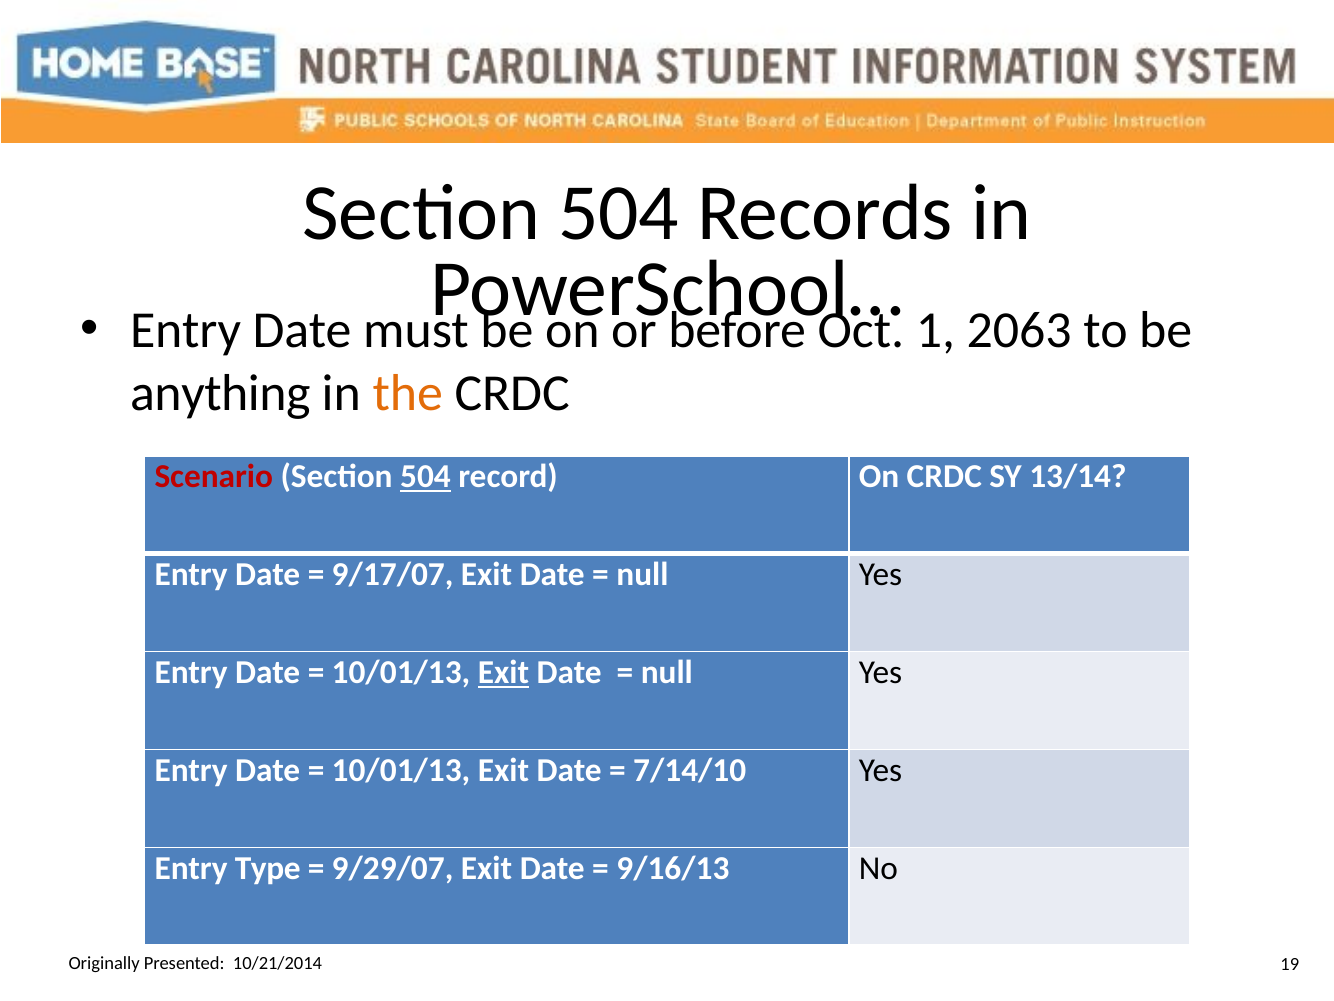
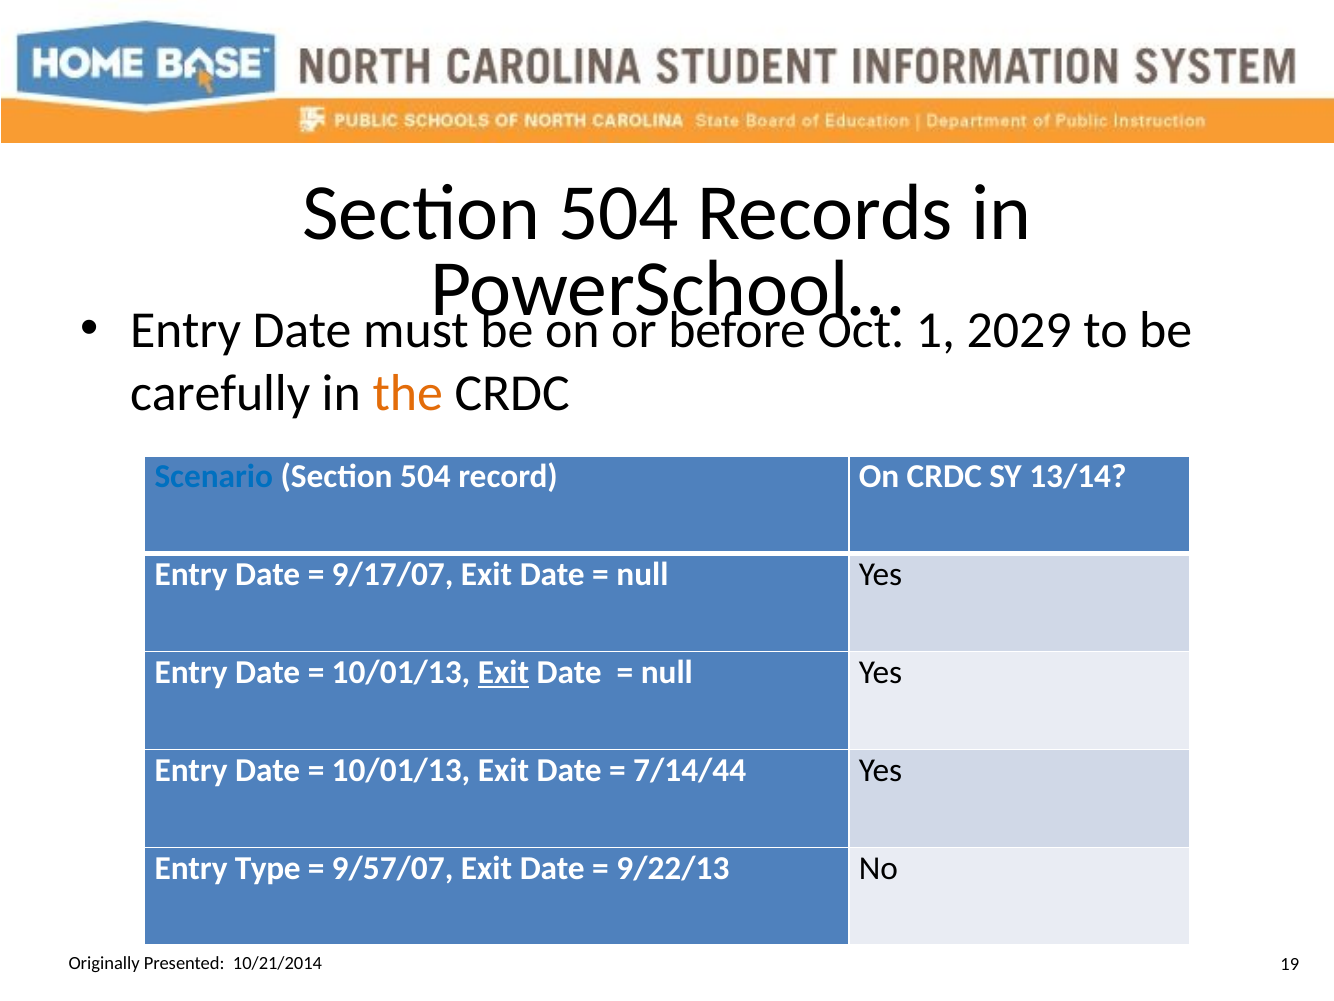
2063: 2063 -> 2029
anything: anything -> carefully
Scenario colour: red -> blue
504 at (425, 477) underline: present -> none
7/14/10: 7/14/10 -> 7/14/44
9/29/07: 9/29/07 -> 9/57/07
9/16/13: 9/16/13 -> 9/22/13
